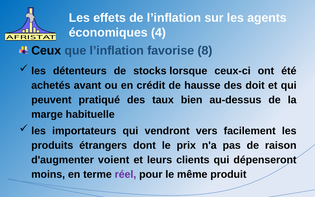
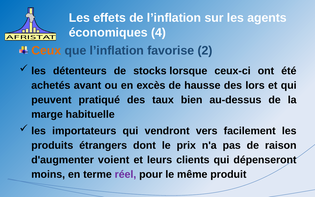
Ceux colour: black -> orange
8: 8 -> 2
crédit: crédit -> excès
doit: doit -> lors
